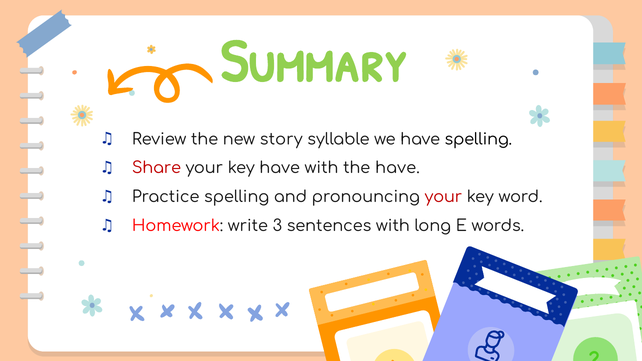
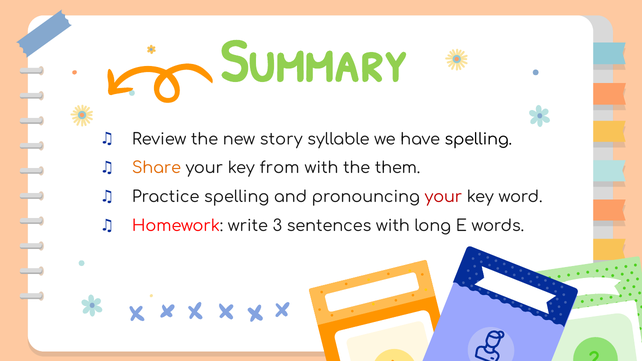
Share colour: red -> orange
key have: have -> from
the have: have -> them
